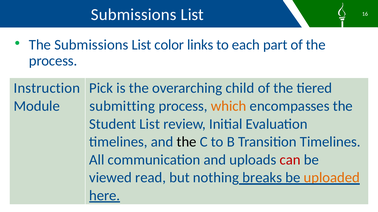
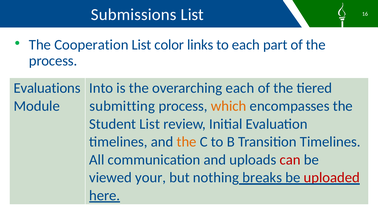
The Submissions: Submissions -> Cooperation
Instruction: Instruction -> Evaluations
Pick: Pick -> Into
overarching child: child -> each
the at (187, 142) colour: black -> orange
read: read -> your
uploaded colour: orange -> red
